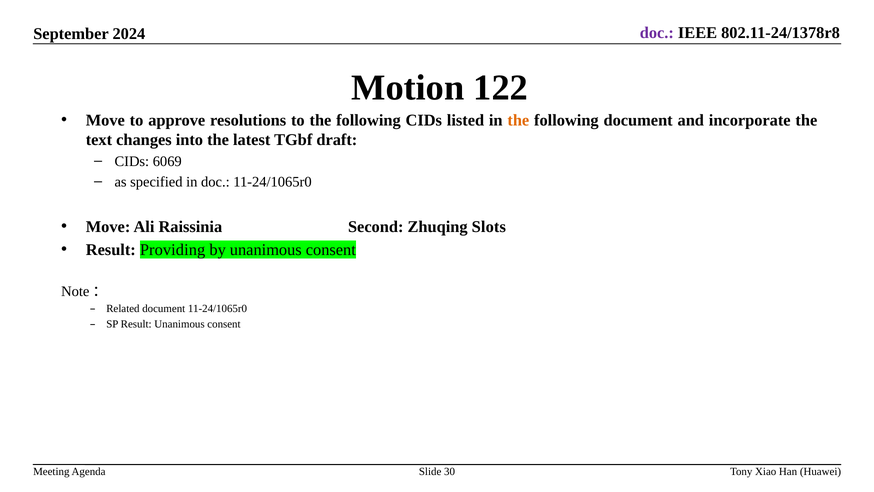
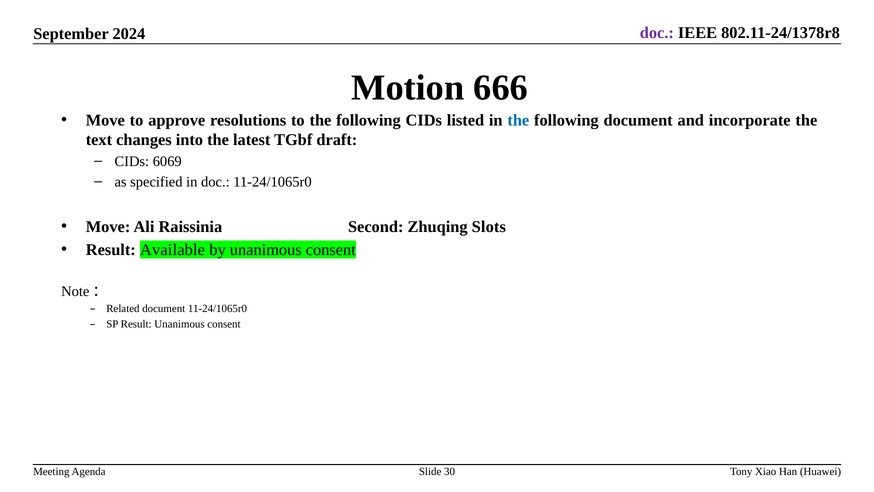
122: 122 -> 666
the at (518, 120) colour: orange -> blue
Providing: Providing -> Available
